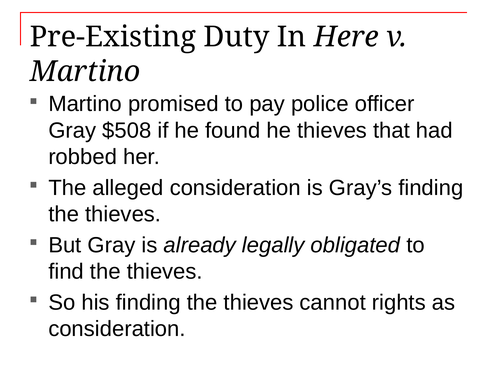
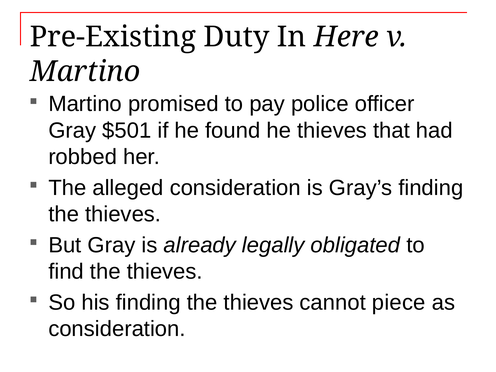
$508: $508 -> $501
rights: rights -> piece
